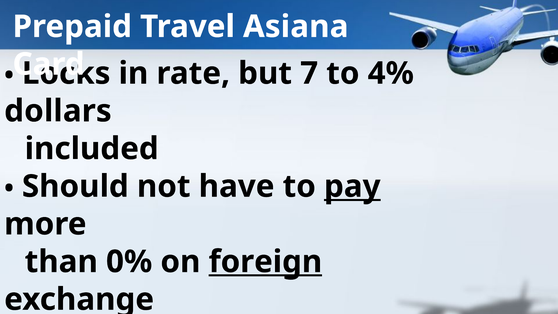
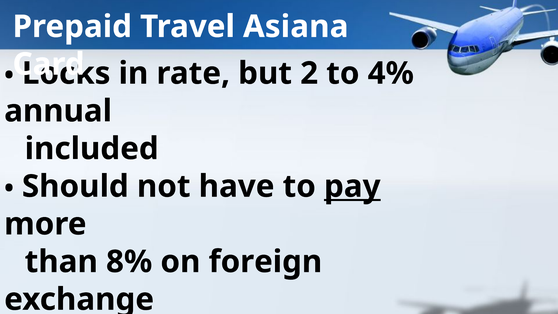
7: 7 -> 2
dollars: dollars -> annual
0%: 0% -> 8%
foreign underline: present -> none
